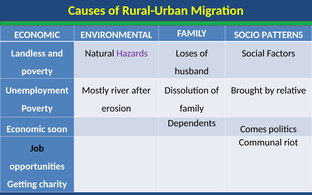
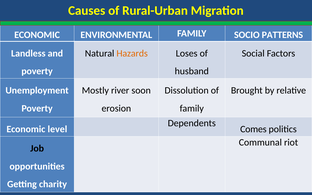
Hazards colour: purple -> orange
after: after -> soon
soon: soon -> level
